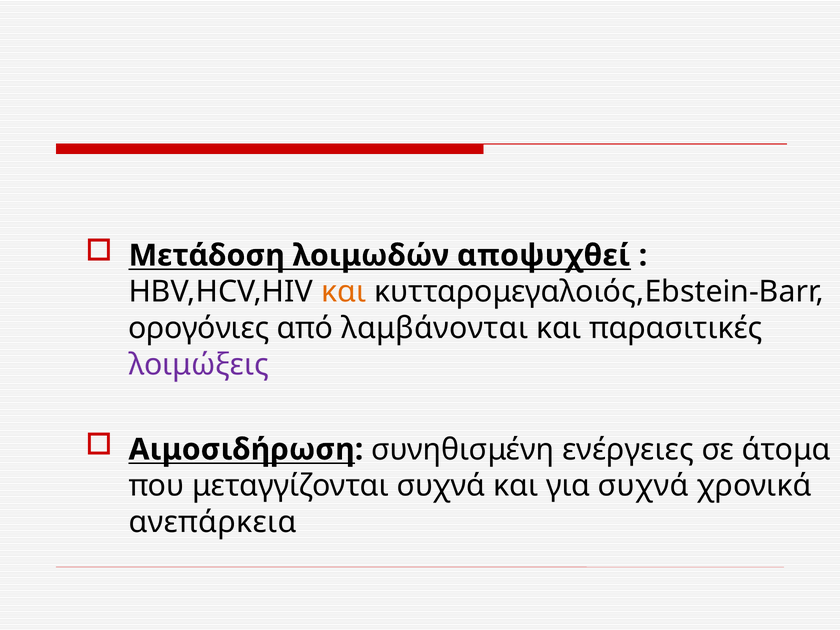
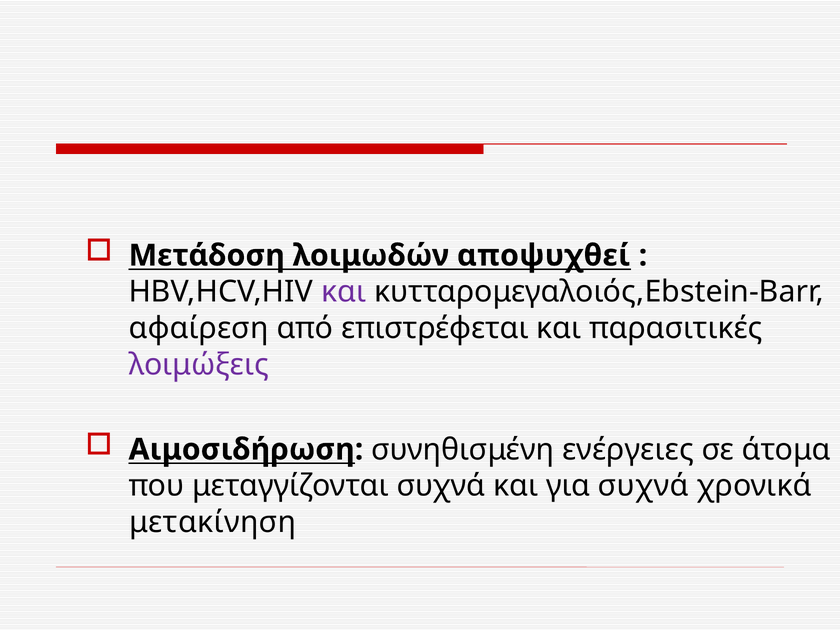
και at (344, 292) colour: orange -> purple
ορογόνιες: ορογόνιες -> αφαίρεση
λαμβάνονται: λαμβάνονται -> επιστρέφεται
ανεπάρκεια: ανεπάρκεια -> μετακίνηση
